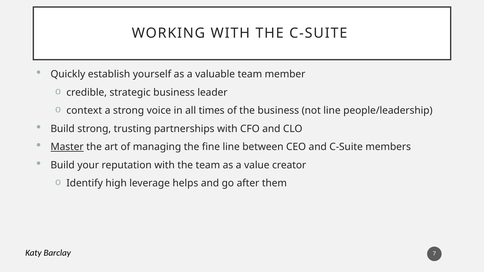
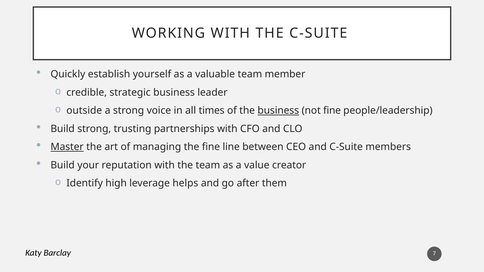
context: context -> outside
business at (278, 111) underline: none -> present
not line: line -> fine
